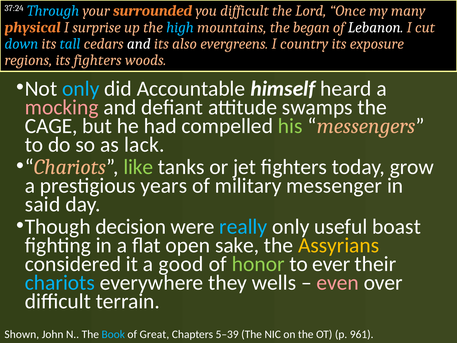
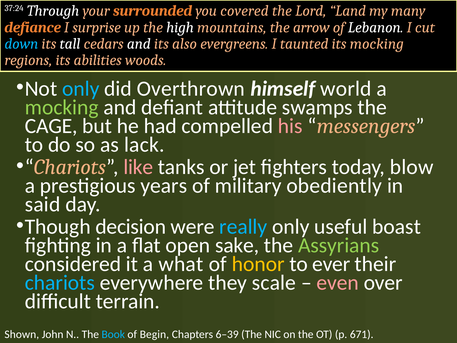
Through colour: light blue -> white
you difficult: difficult -> covered
Once: Once -> Land
physical: physical -> defiance
high colour: light blue -> white
began: began -> arrow
tall colour: light blue -> white
country: country -> taunted
its exposure: exposure -> mocking
its fighters: fighters -> abilities
Accountable: Accountable -> Overthrown
heard: heard -> world
mocking at (62, 107) colour: pink -> light green
his colour: light green -> pink
like colour: light green -> pink
grow: grow -> blow
messenger: messenger -> obediently
Assyrians colour: yellow -> light green
good: good -> what
honor colour: light green -> yellow
wells: wells -> scale
Great: Great -> Begin
5–39: 5–39 -> 6–39
961: 961 -> 671
